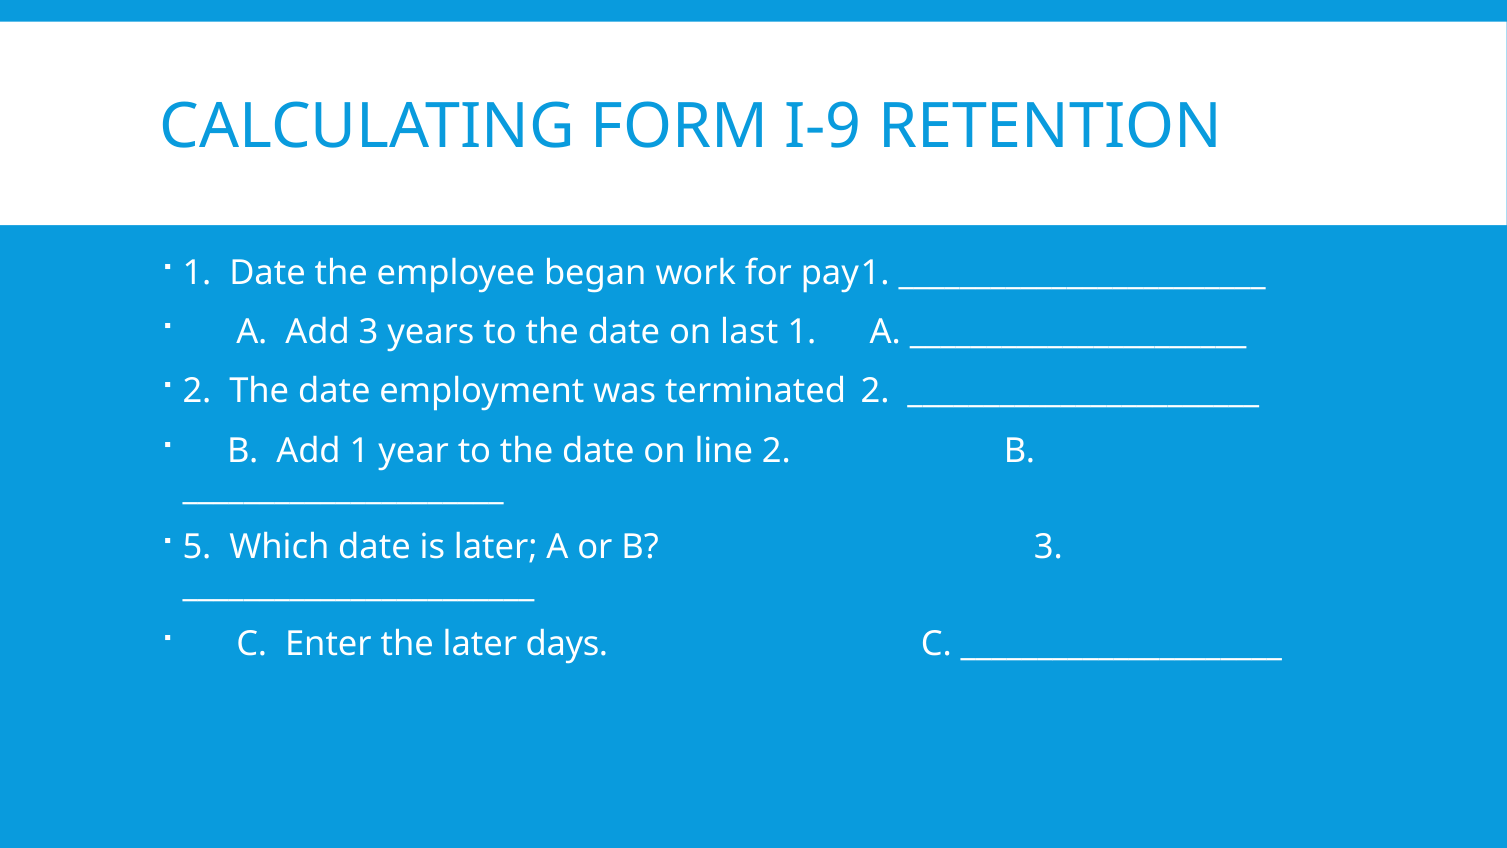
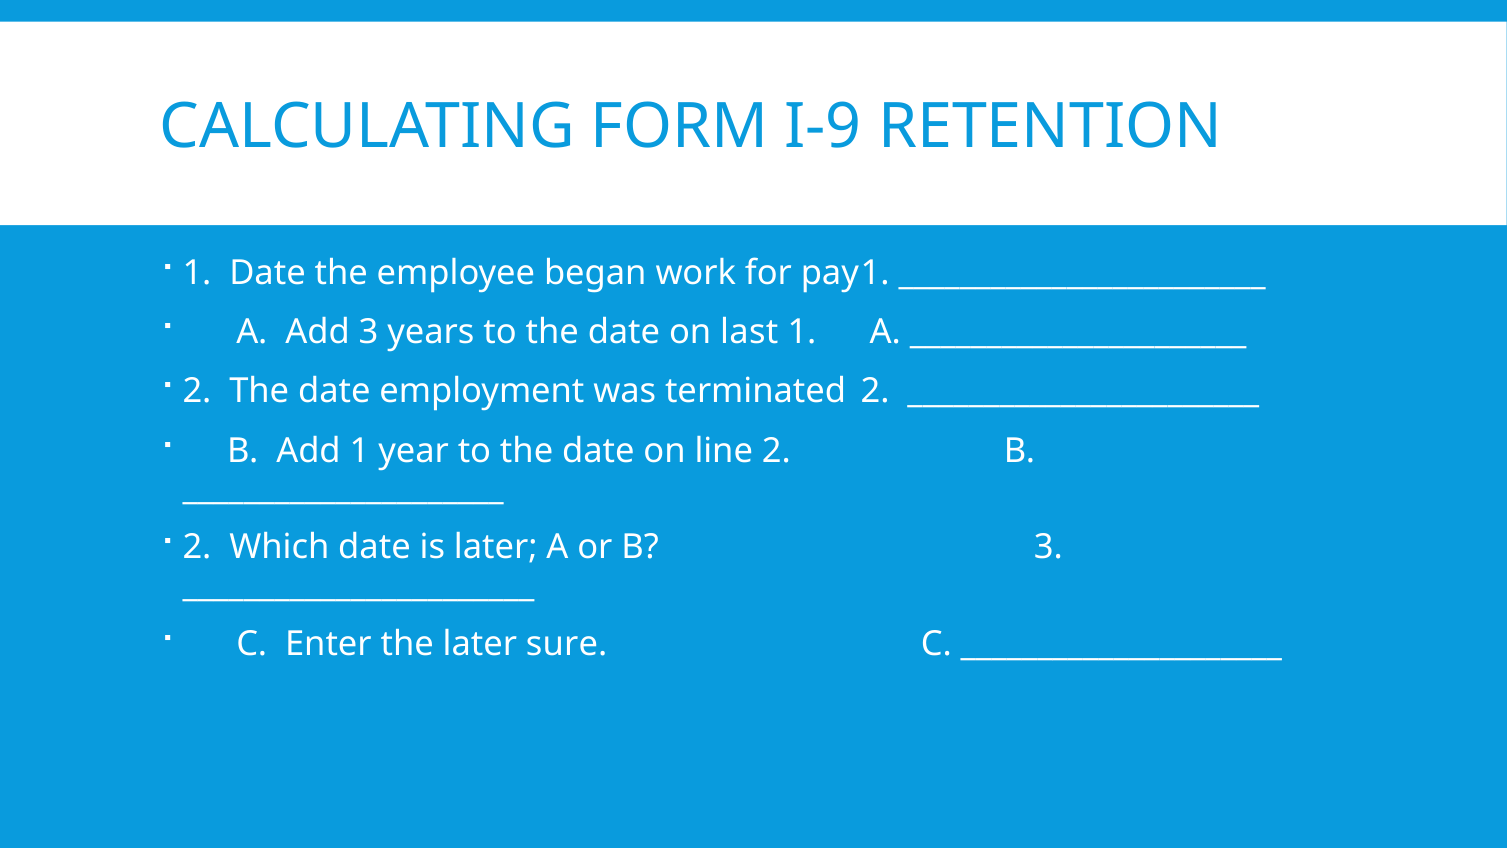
5 at (197, 547): 5 -> 2
days: days -> sure
